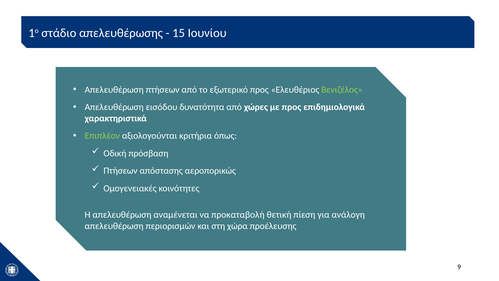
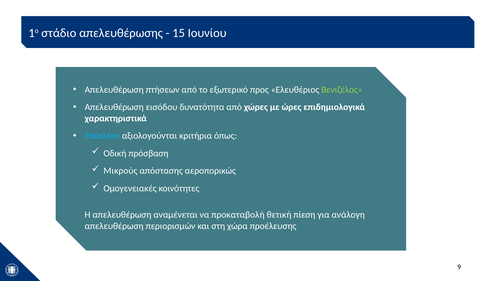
με προς: προς -> ώρες
Επιπλέον colour: light green -> light blue
Πτήσεων at (120, 171): Πτήσεων -> Μικρούς
